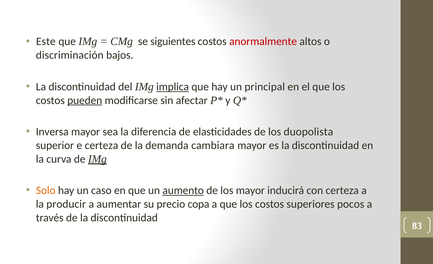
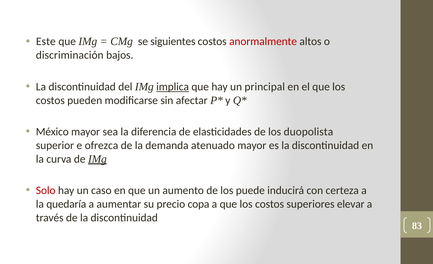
pueden underline: present -> none
Inversa: Inversa -> México
e certeza: certeza -> ofrezca
cambiara: cambiara -> atenuado
Solo colour: orange -> red
aumento underline: present -> none
los mayor: mayor -> puede
producir: producir -> quedaría
pocos: pocos -> elevar
